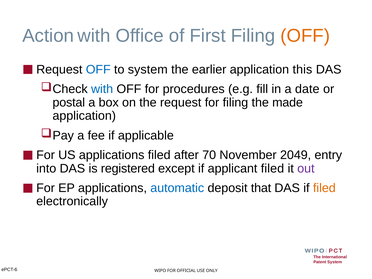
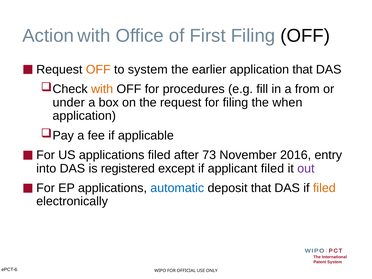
OFF at (305, 36) colour: orange -> black
OFF at (98, 69) colour: blue -> orange
application this: this -> that
with at (102, 89) colour: blue -> orange
date: date -> from
postal: postal -> under
made: made -> when
70: 70 -> 73
2049: 2049 -> 2016
